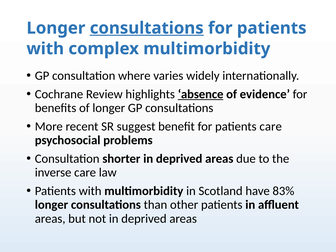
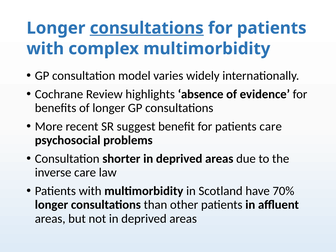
where: where -> model
absence underline: present -> none
83%: 83% -> 70%
